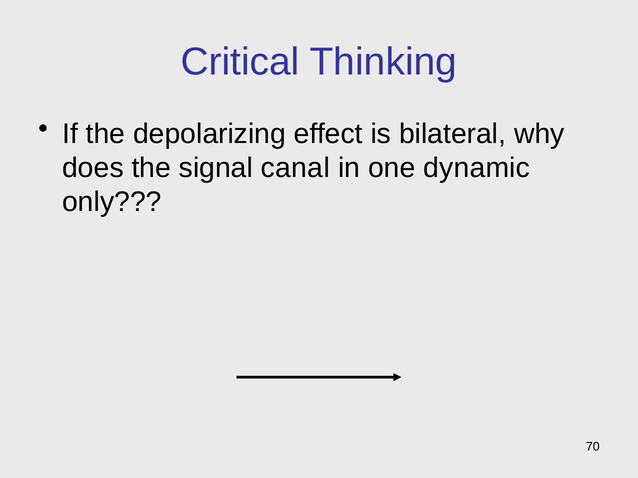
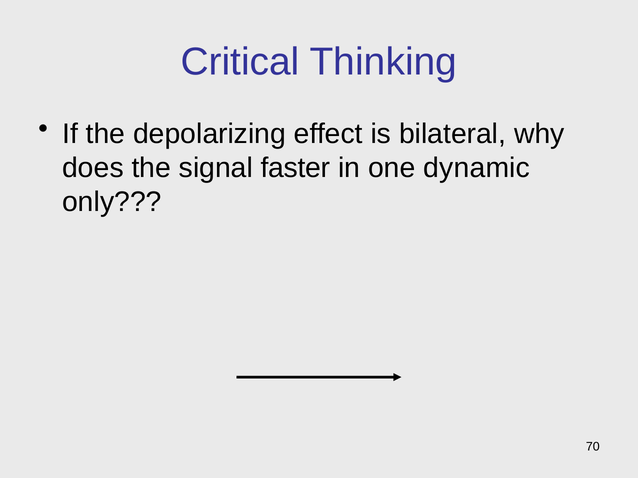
canal: canal -> faster
